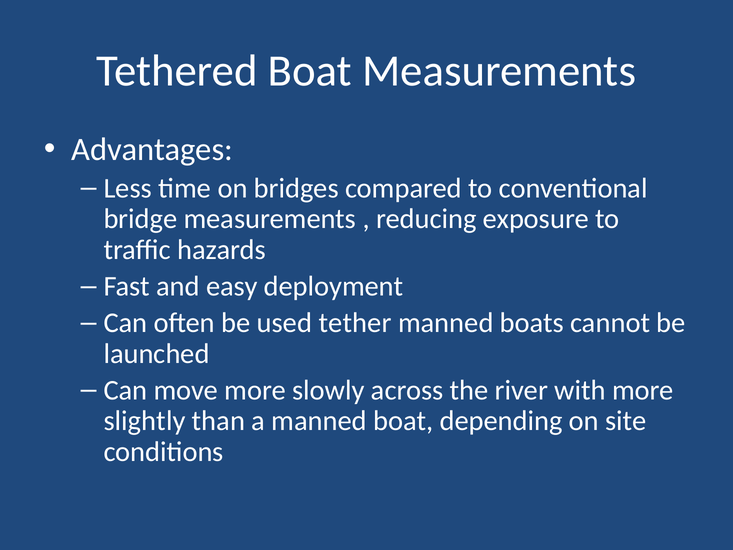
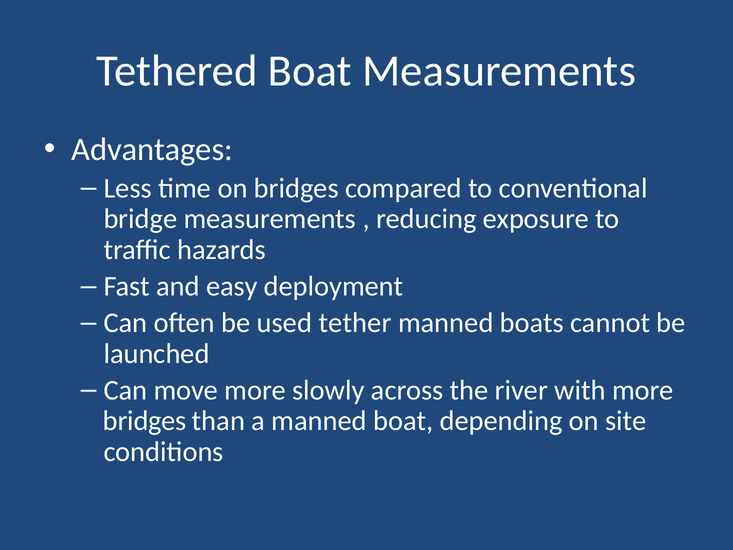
slightly at (145, 421): slightly -> bridges
